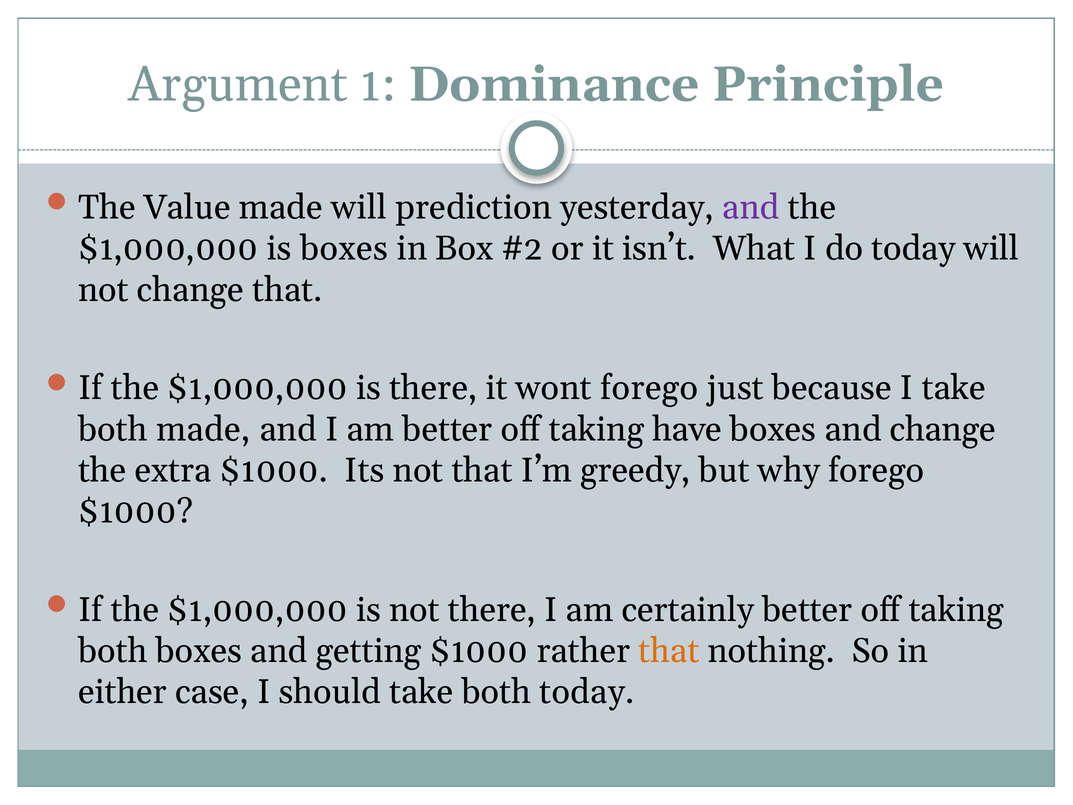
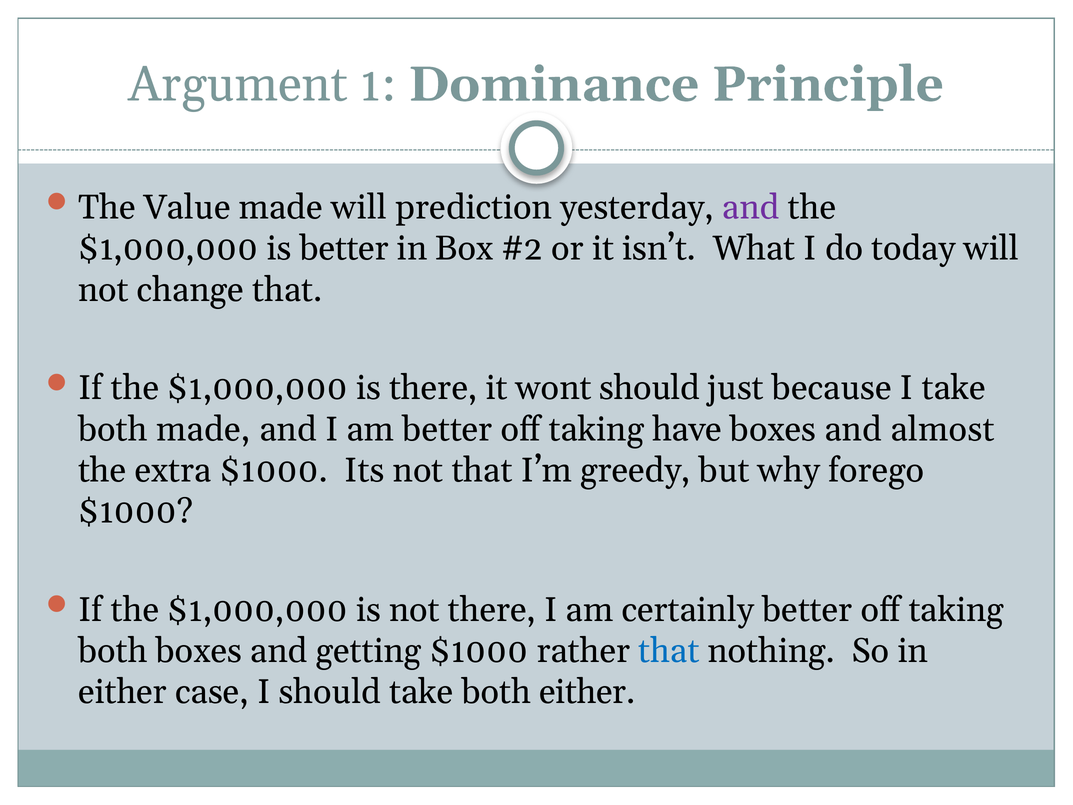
is boxes: boxes -> better
wont forego: forego -> should
and change: change -> almost
that at (669, 651) colour: orange -> blue
both today: today -> either
